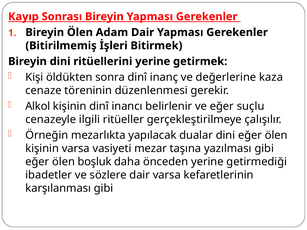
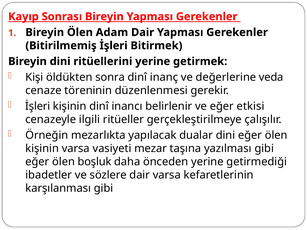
kaza: kaza -> veda
Alkol at (38, 106): Alkol -> İşleri
suçlu: suçlu -> etkisi
